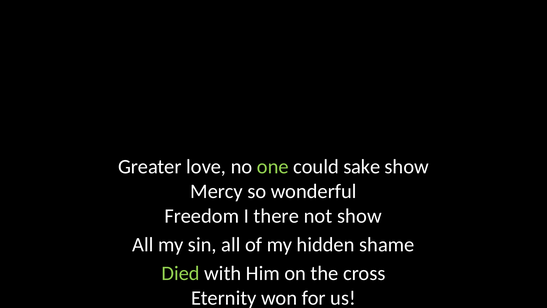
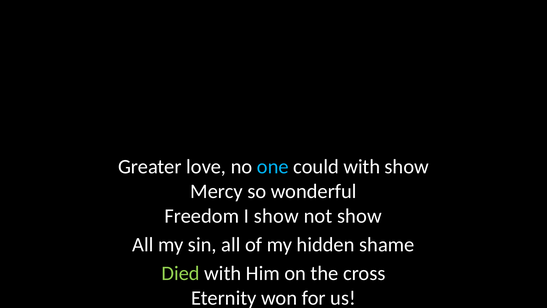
one colour: light green -> light blue
could sake: sake -> with
I there: there -> show
